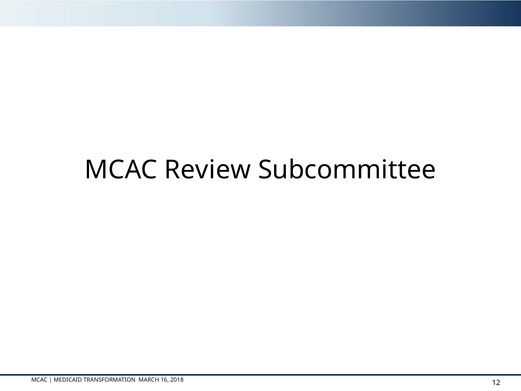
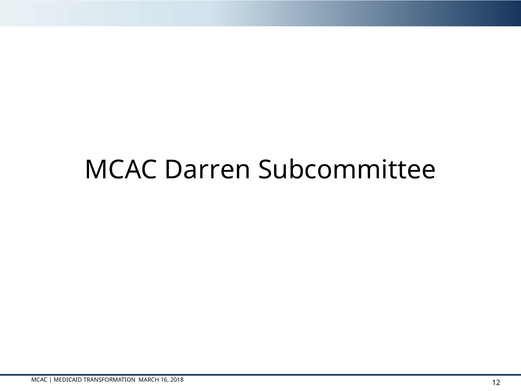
Review: Review -> Darren
